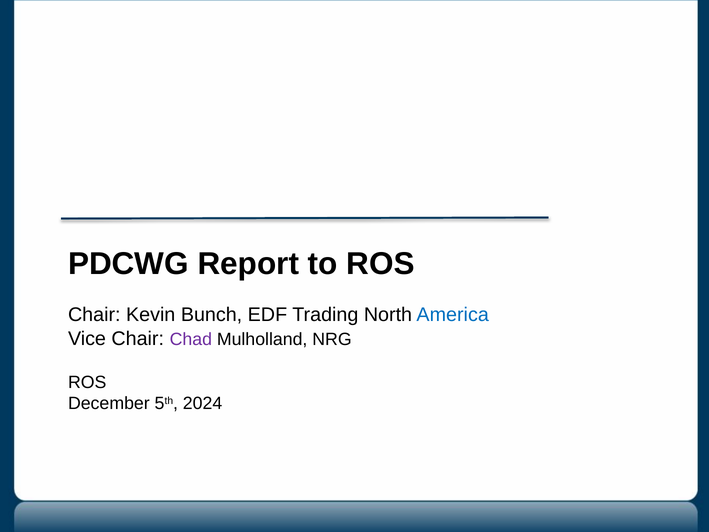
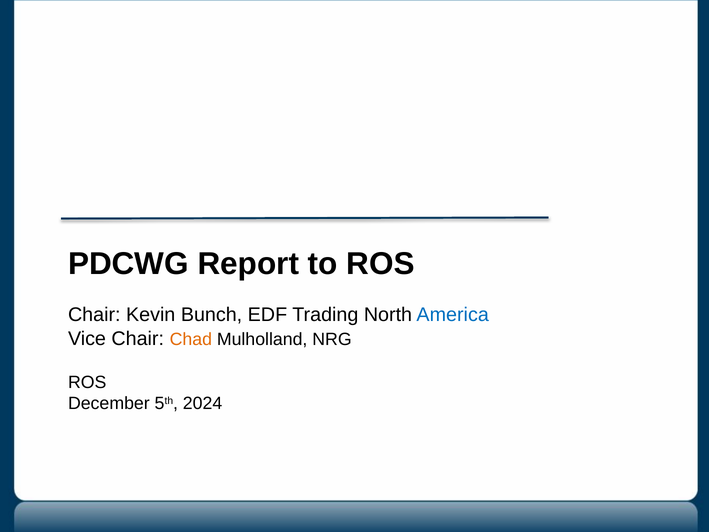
Chad colour: purple -> orange
